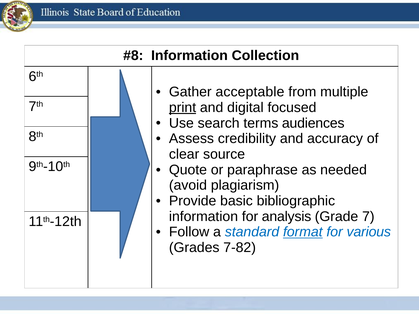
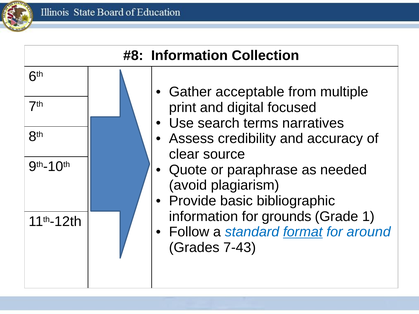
print underline: present -> none
audiences: audiences -> narratives
analysis: analysis -> grounds
7: 7 -> 1
various: various -> around
7-82: 7-82 -> 7-43
